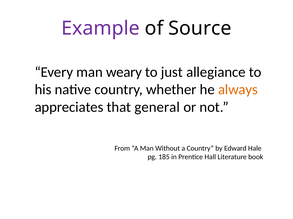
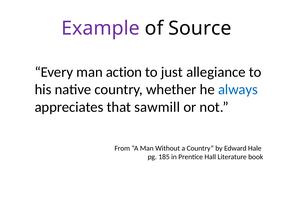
weary: weary -> action
always colour: orange -> blue
general: general -> sawmill
